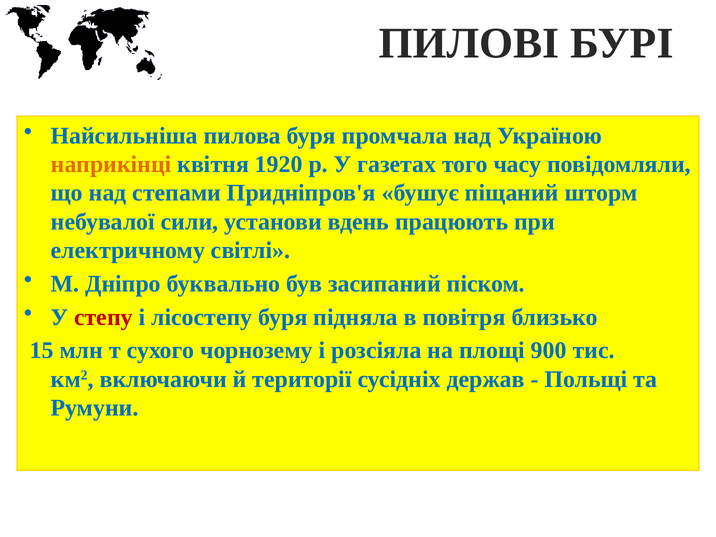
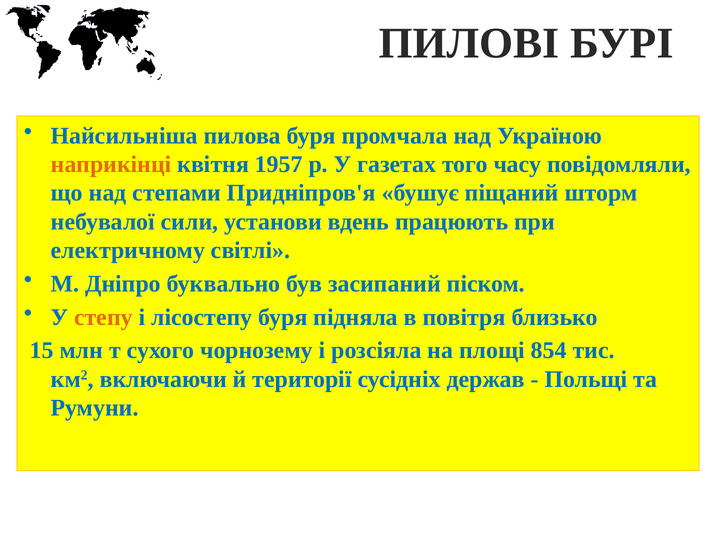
1920: 1920 -> 1957
степу colour: red -> orange
900: 900 -> 854
